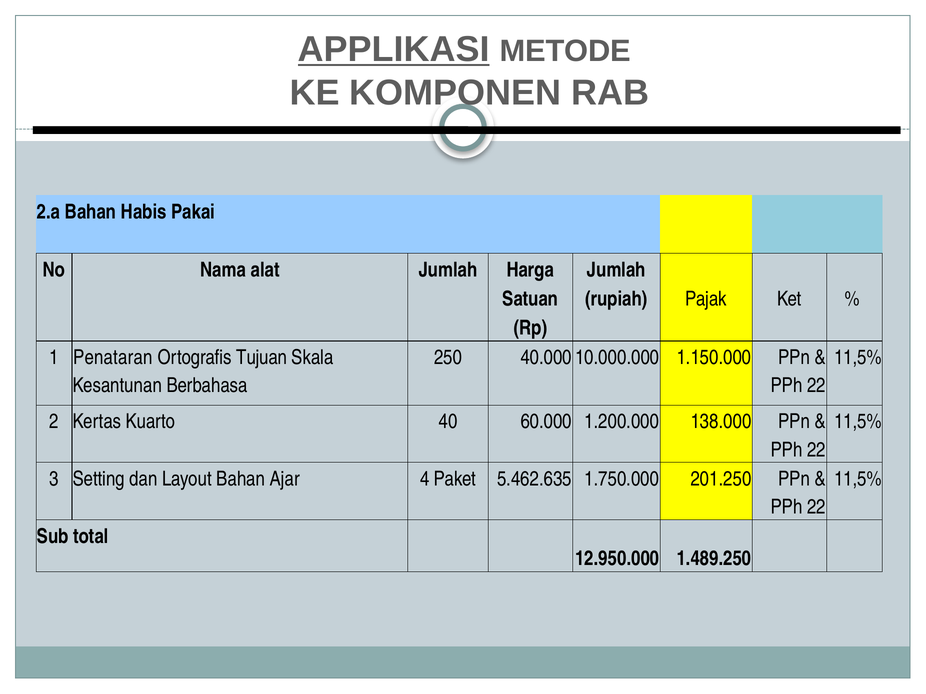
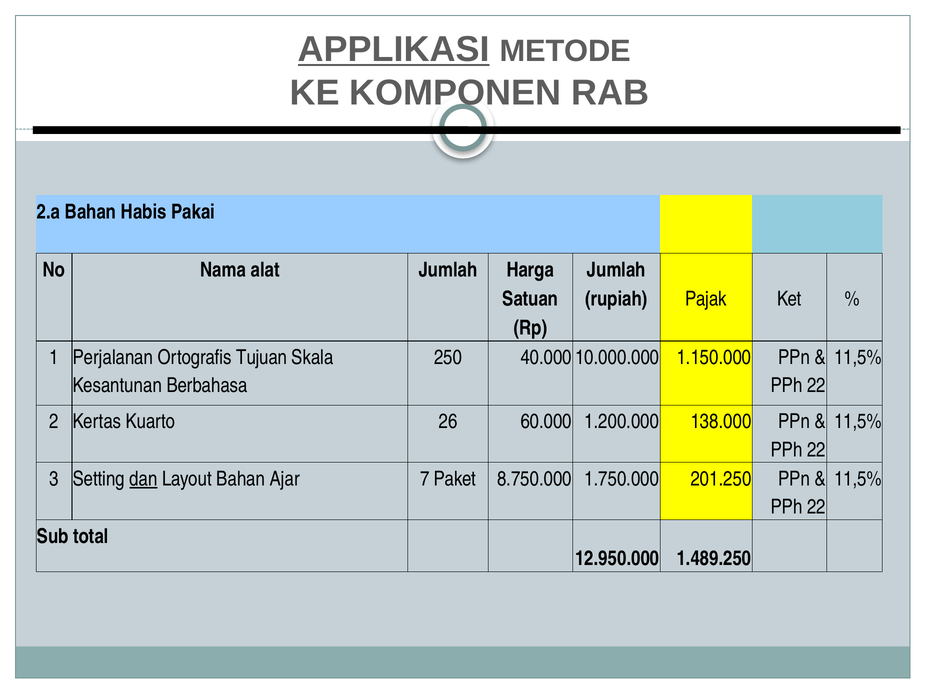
Penataran: Penataran -> Perjalanan
40: 40 -> 26
dan underline: none -> present
4: 4 -> 7
5.462.635: 5.462.635 -> 8.750.000
